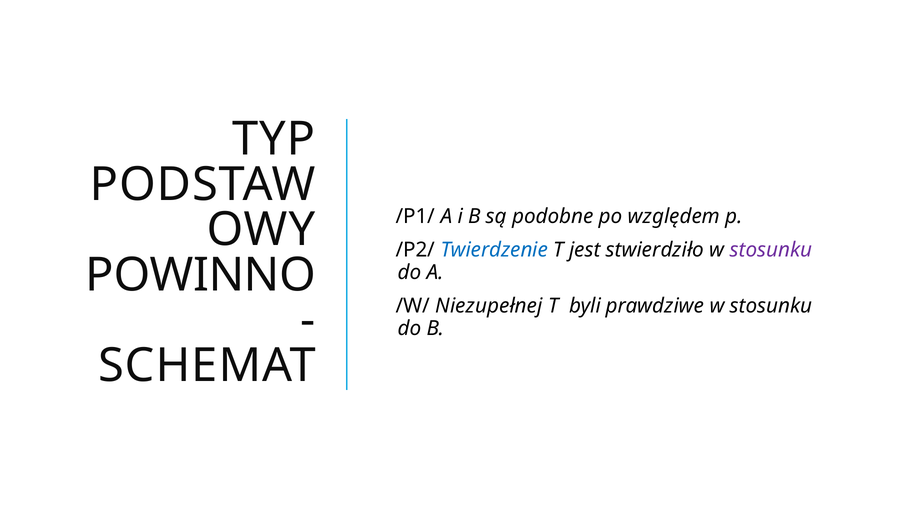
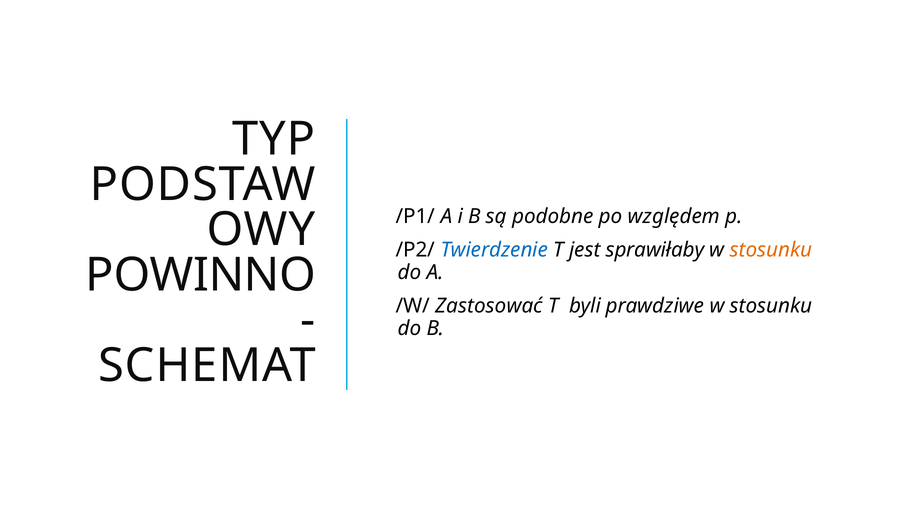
stwierdziło: stwierdziło -> sprawiłaby
stosunku at (771, 250) colour: purple -> orange
Niezupełnej: Niezupełnej -> Zastosować
